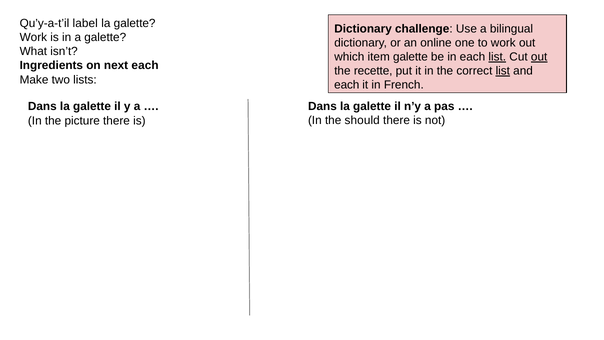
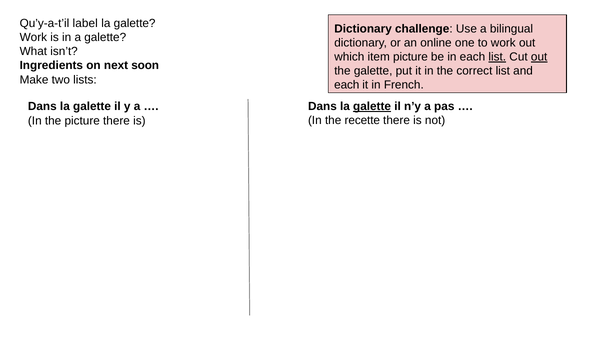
item galette: galette -> picture
next each: each -> soon
the recette: recette -> galette
list at (503, 71) underline: present -> none
galette at (372, 106) underline: none -> present
should: should -> recette
